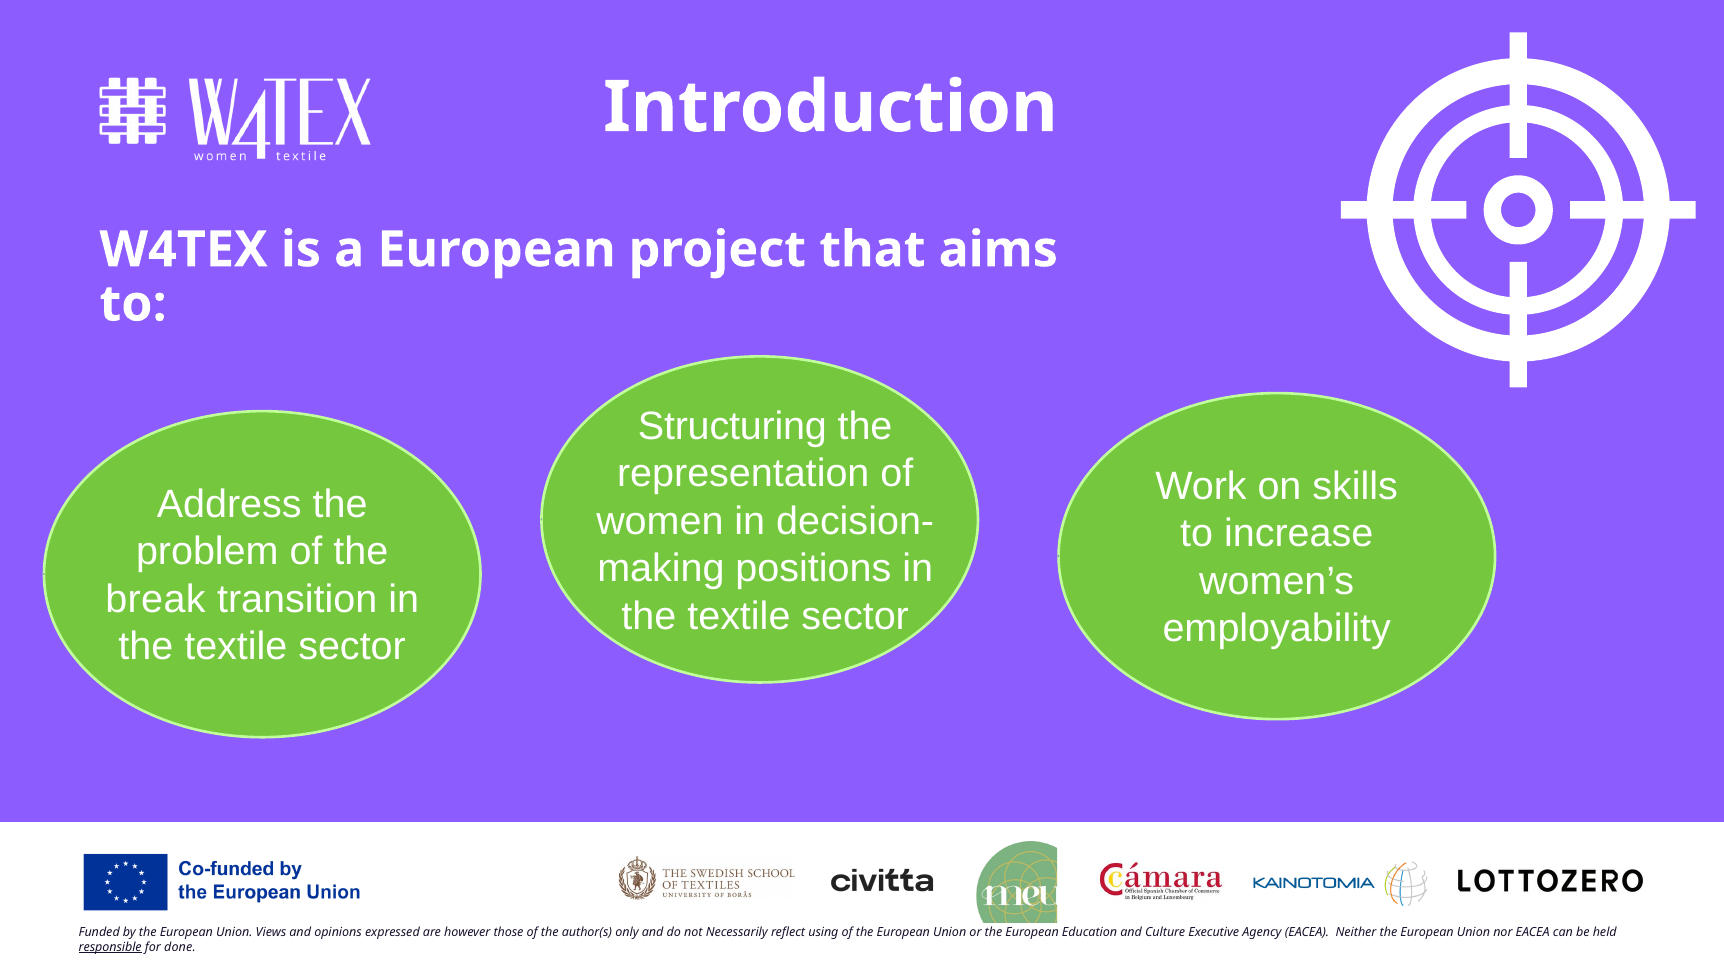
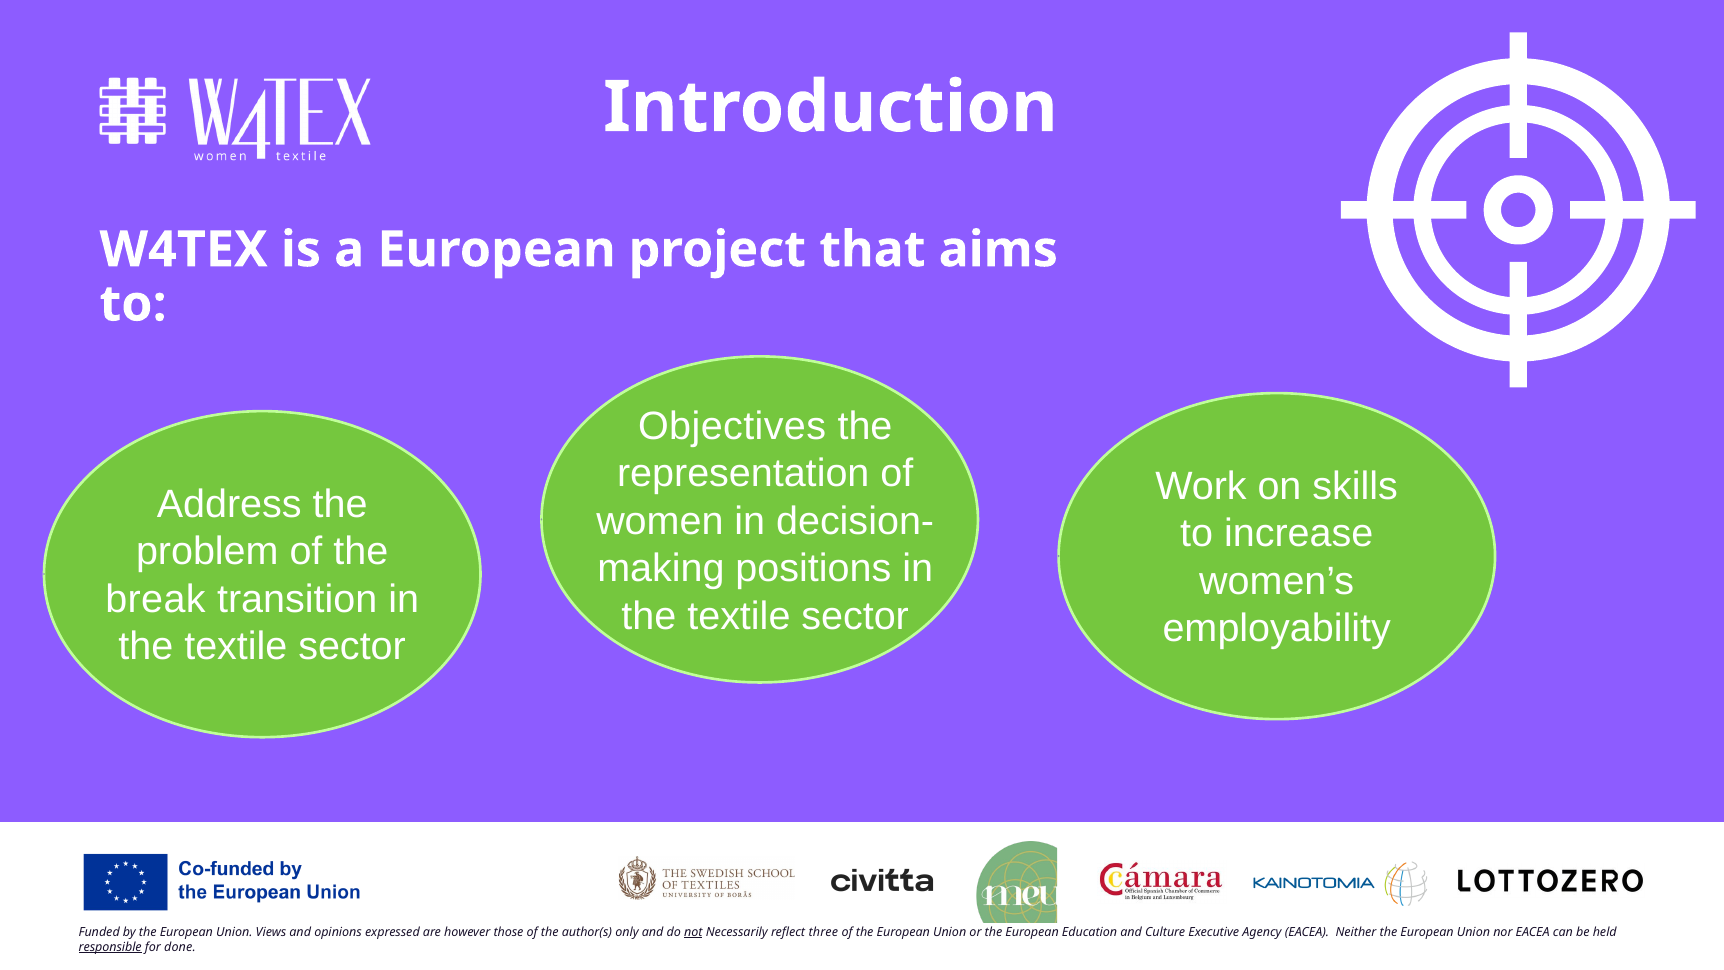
Structuring: Structuring -> Objectives
not underline: none -> present
using: using -> three
